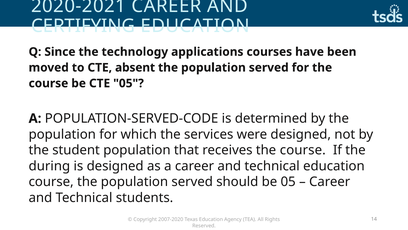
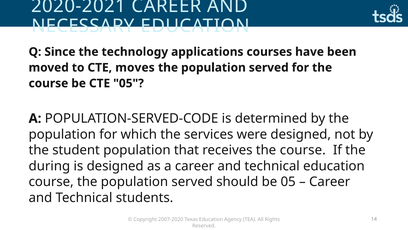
CERTIFYING: CERTIFYING -> NECESSARY
absent: absent -> moves
